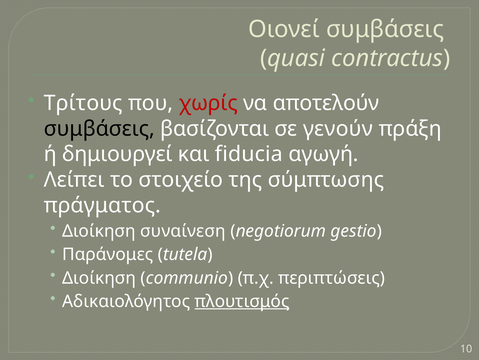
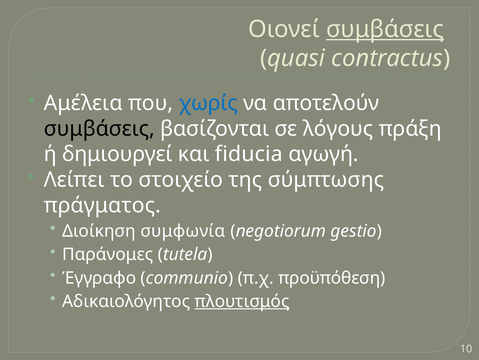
συμβάσεις at (385, 29) underline: none -> present
Τρίτους: Τρίτους -> Αμέλεια
χωρίς colour: red -> blue
γενούν: γενούν -> λόγους
συναίνεση: συναίνεση -> συμφωνία
Διοίκηση at (99, 277): Διοίκηση -> Έγγραφο
περιπτώσεις: περιπτώσεις -> προϋπόθεση
